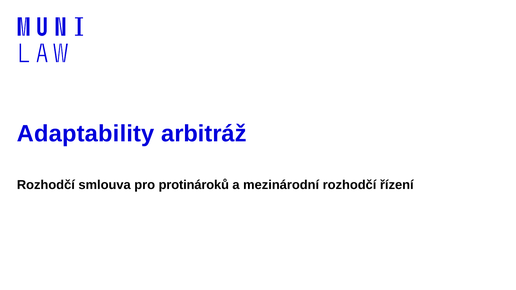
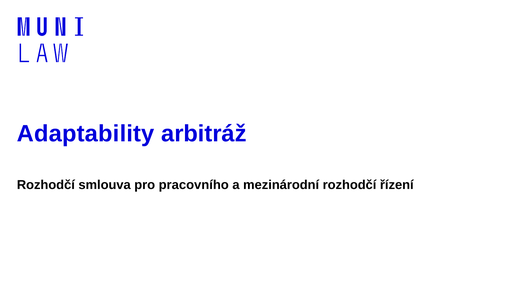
protinároků: protinároků -> pracovního
